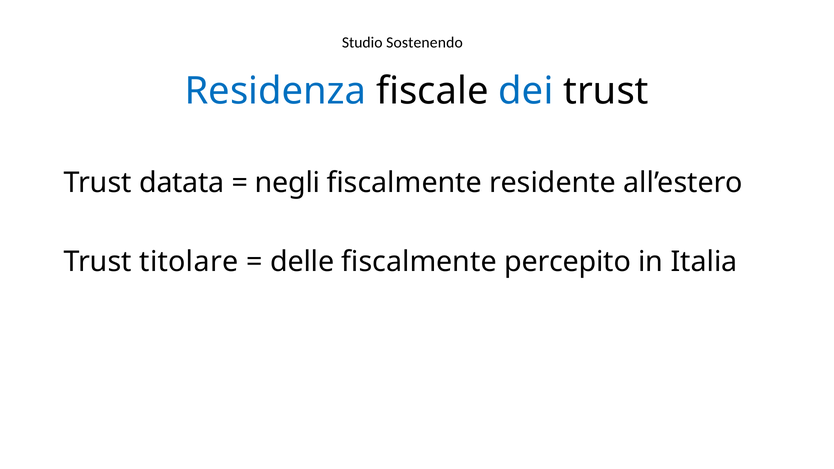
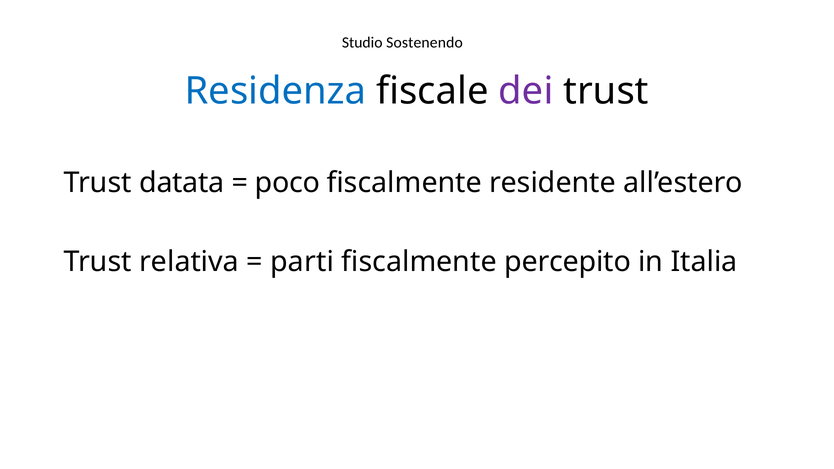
dei colour: blue -> purple
negli: negli -> poco
titolare: titolare -> relativa
delle: delle -> parti
